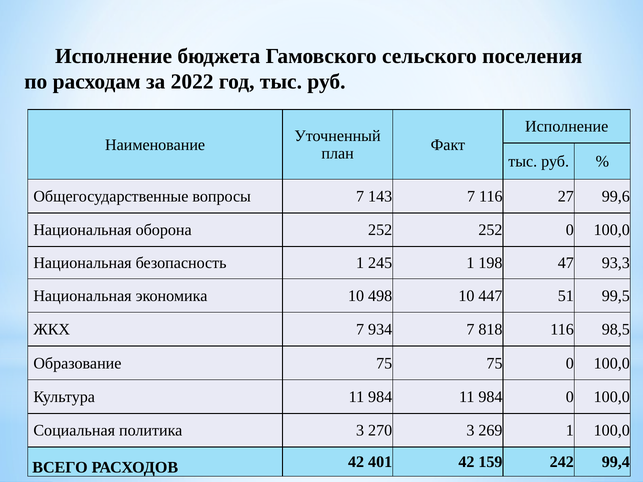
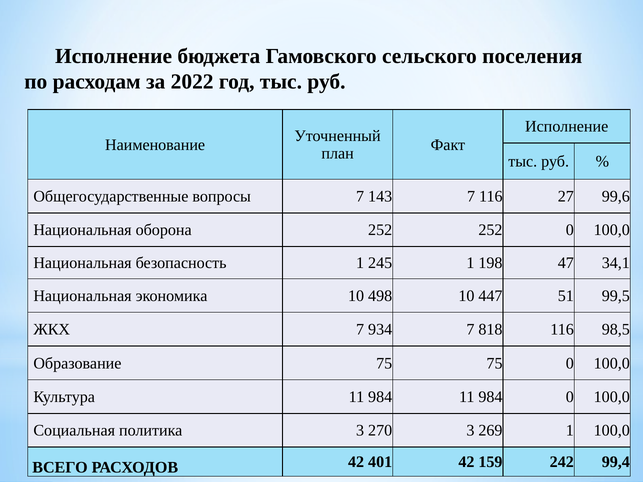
93,3: 93,3 -> 34,1
